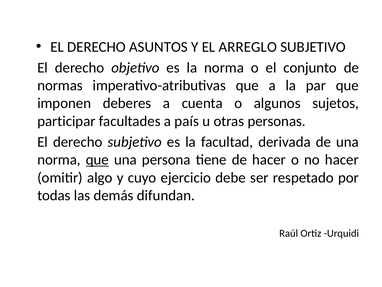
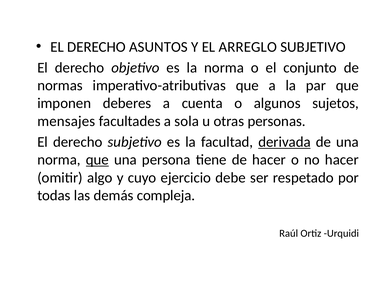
participar: participar -> mensajes
país: país -> sola
derivada underline: none -> present
difundan: difundan -> compleja
